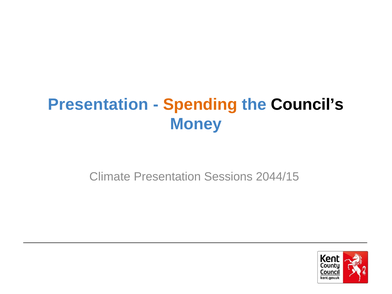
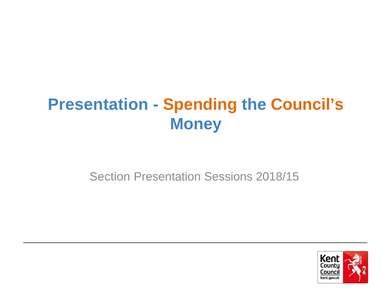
Council’s colour: black -> orange
Climate: Climate -> Section
2044/15: 2044/15 -> 2018/15
